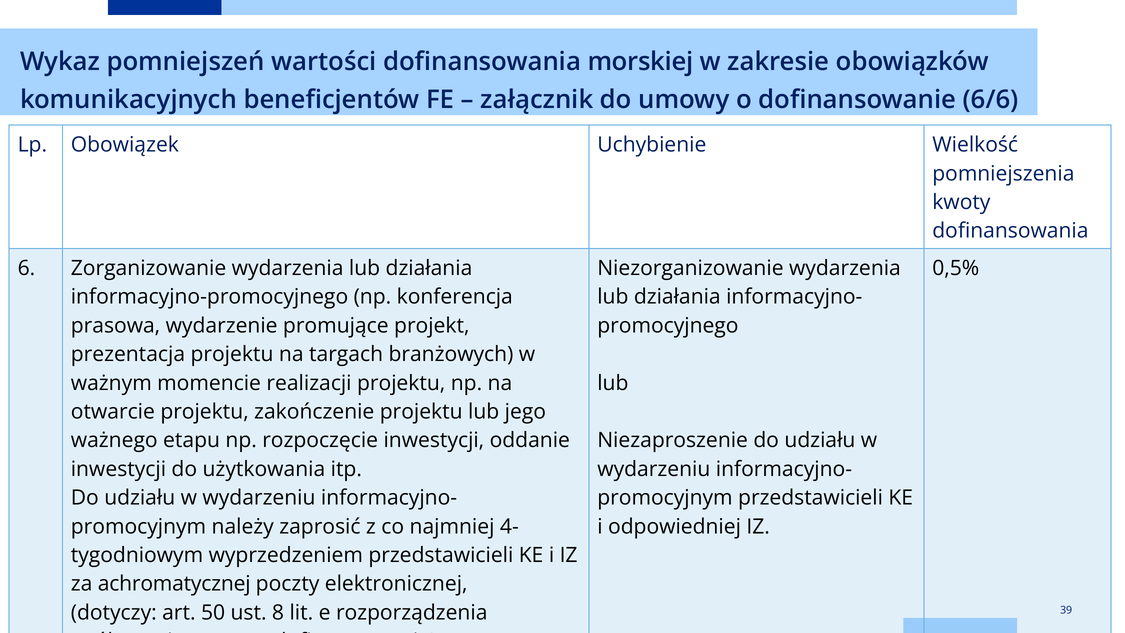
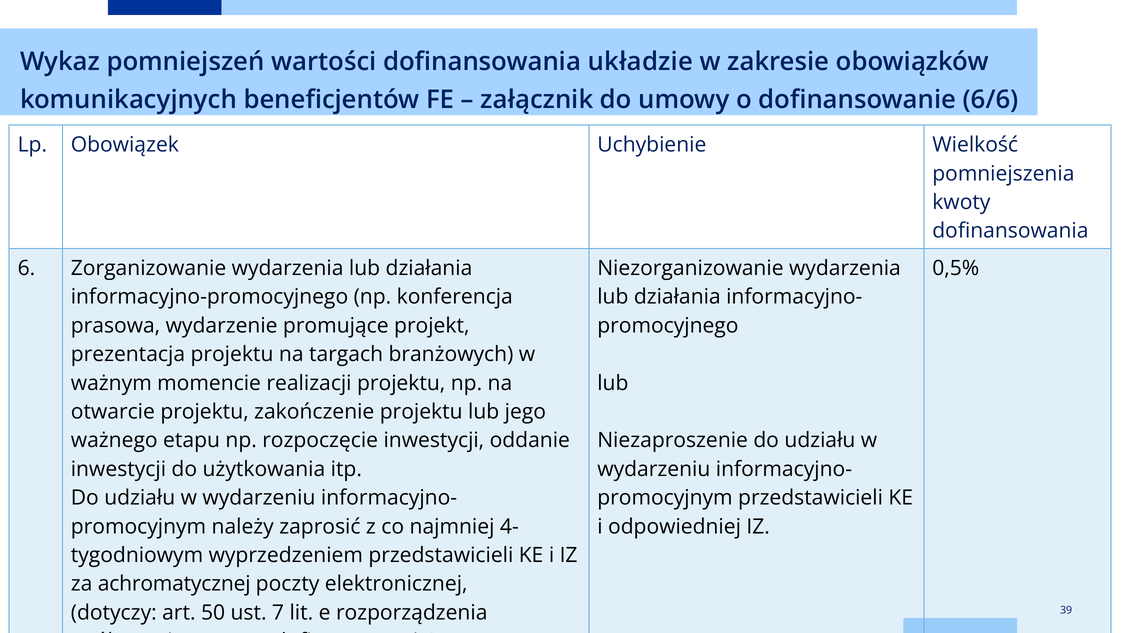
morskiej: morskiej -> układzie
8: 8 -> 7
